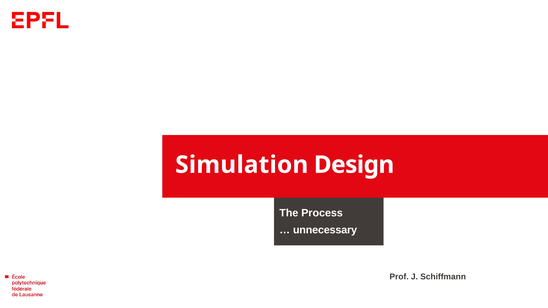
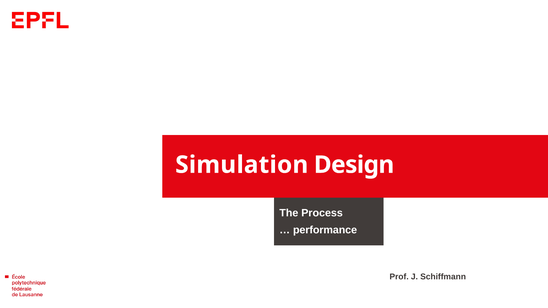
unnecessary: unnecessary -> performance
